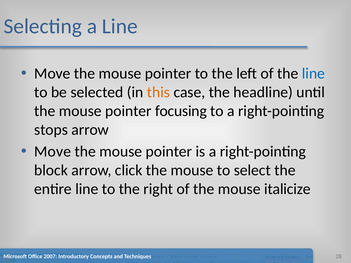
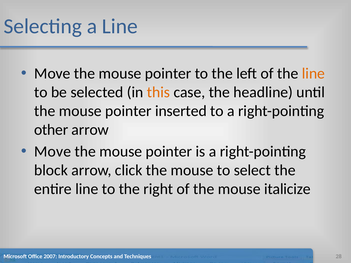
line at (313, 74) colour: blue -> orange
focusing: focusing -> inserted
stops: stops -> other
